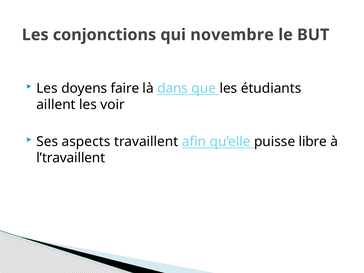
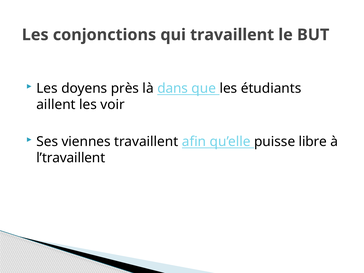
qui novembre: novembre -> travaillent
faire: faire -> près
aspects: aspects -> viennes
